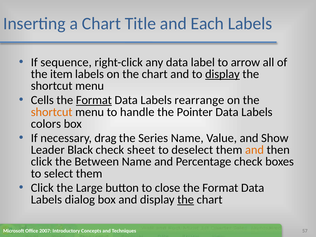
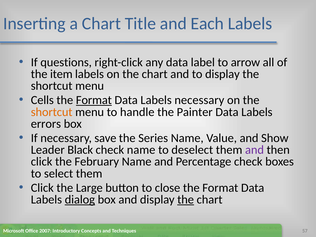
sequence: sequence -> questions
display at (222, 74) underline: present -> none
Labels rearrange: rearrange -> necessary
Pointer: Pointer -> Painter
colors: colors -> errors
drag: drag -> save
check sheet: sheet -> name
and at (255, 150) colour: orange -> purple
Between: Between -> February
dialog underline: none -> present
